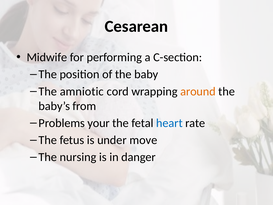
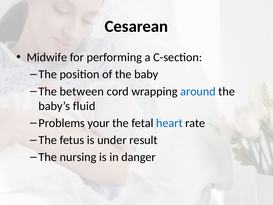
amniotic: amniotic -> between
around colour: orange -> blue
from: from -> fluid
move: move -> result
